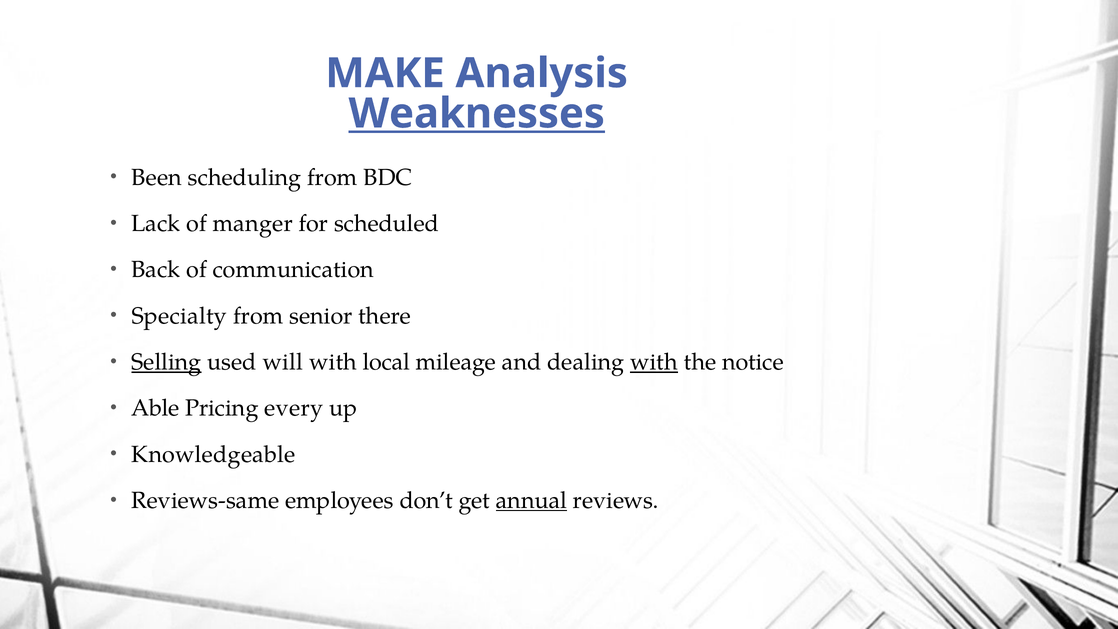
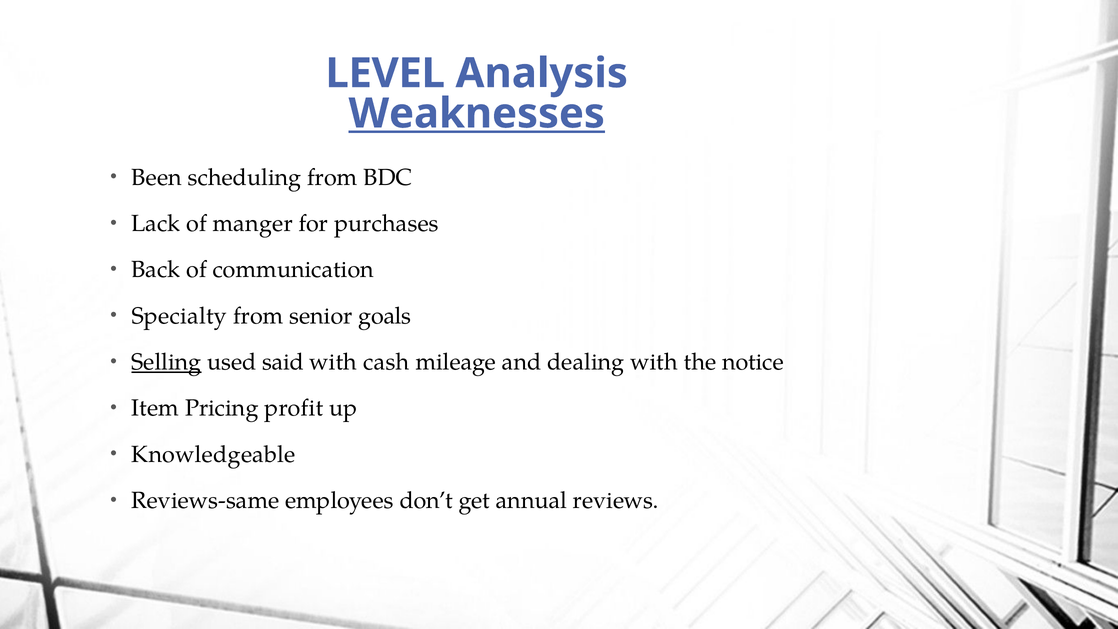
MAKE: MAKE -> LEVEL
scheduled: scheduled -> purchases
there: there -> goals
will: will -> said
local: local -> cash
with at (654, 362) underline: present -> none
Able: Able -> Item
every: every -> profit
annual underline: present -> none
